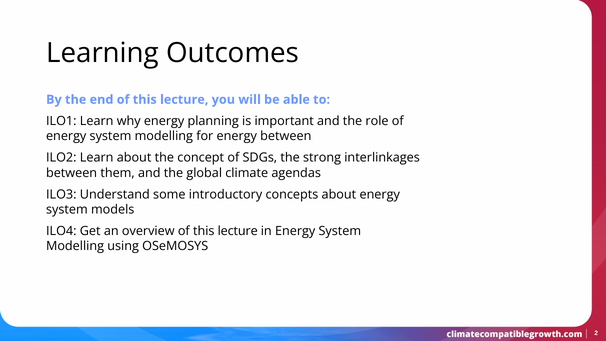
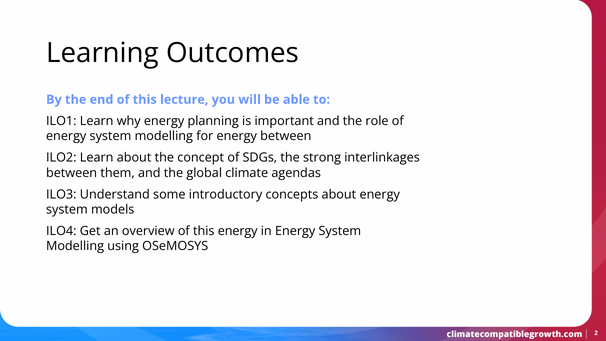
overview of this lecture: lecture -> energy
